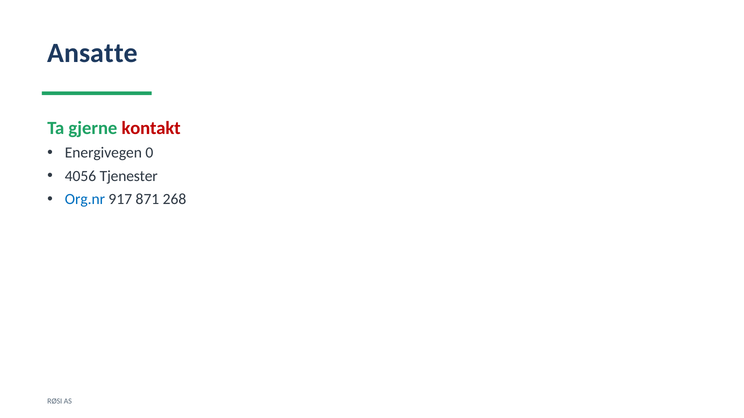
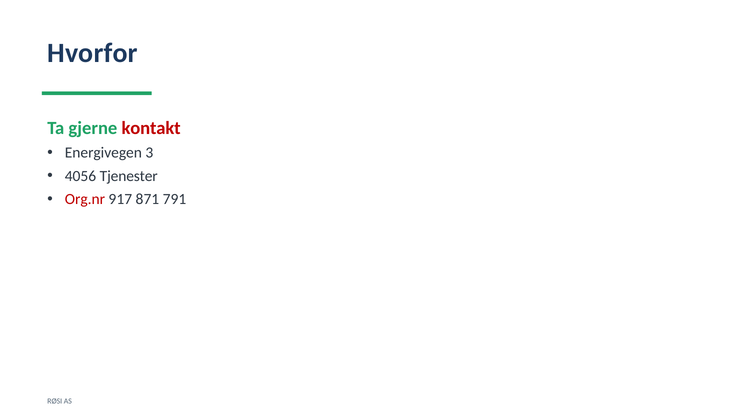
Ansatte: Ansatte -> Hvorfor
0: 0 -> 3
Org.nr colour: blue -> red
268: 268 -> 791
